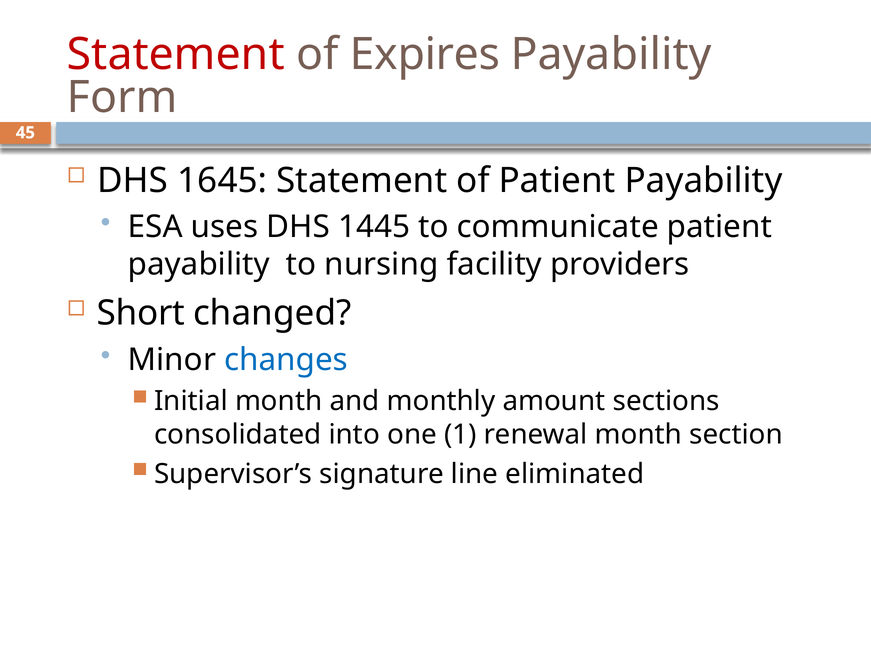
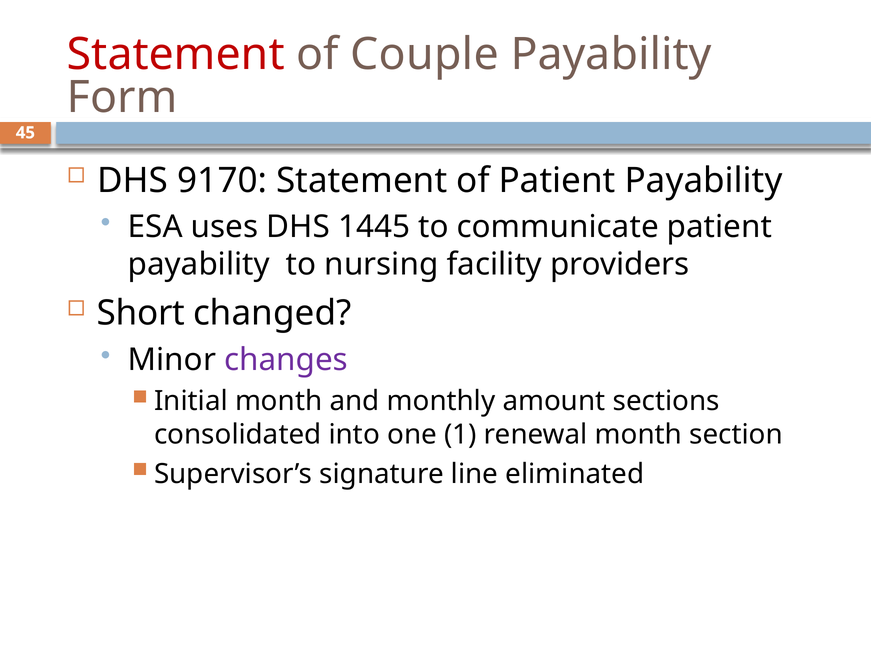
Expires: Expires -> Couple
1645: 1645 -> 9170
changes colour: blue -> purple
